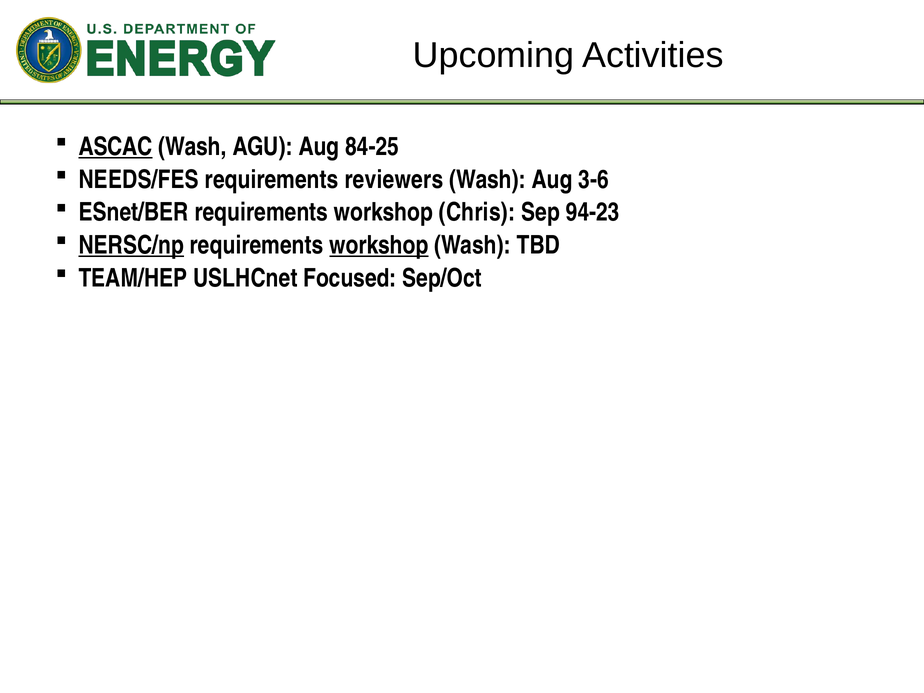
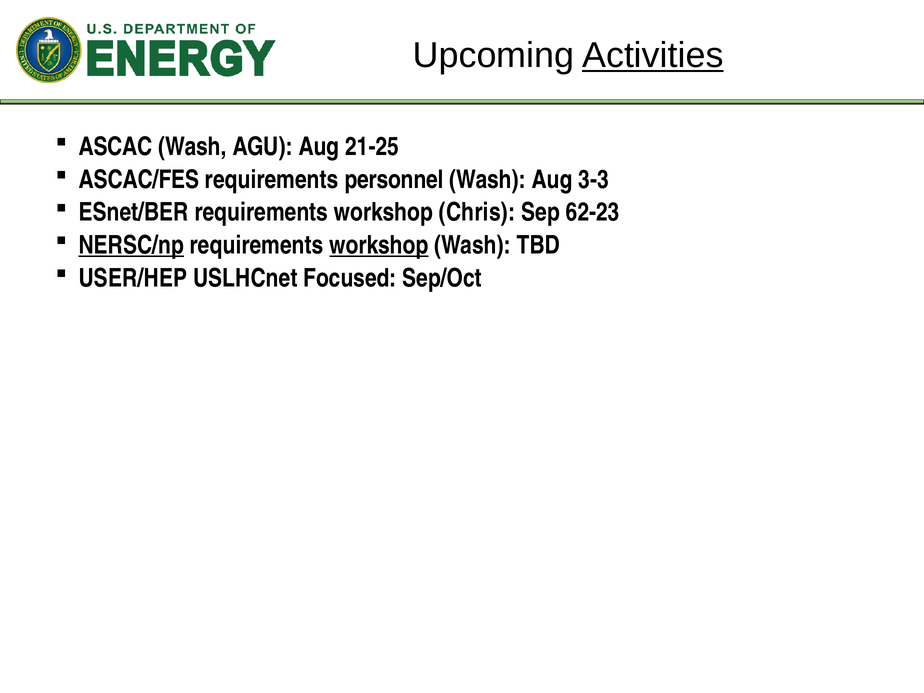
Activities underline: none -> present
ASCAC underline: present -> none
84-25: 84-25 -> 21-25
NEEDS/FES: NEEDS/FES -> ASCAC/FES
reviewers: reviewers -> personnel
3-6: 3-6 -> 3-3
94-23: 94-23 -> 62-23
TEAM/HEP: TEAM/HEP -> USER/HEP
